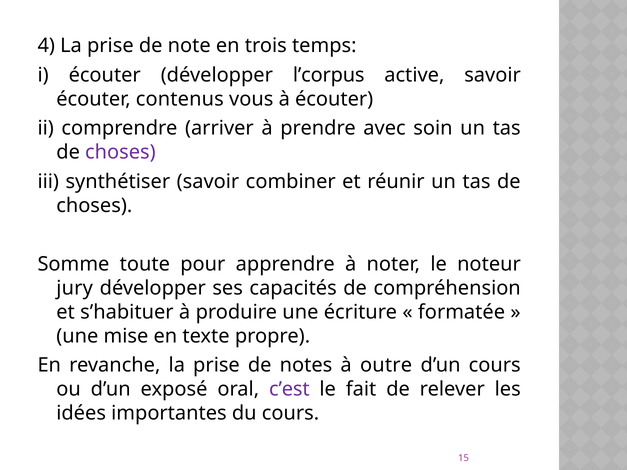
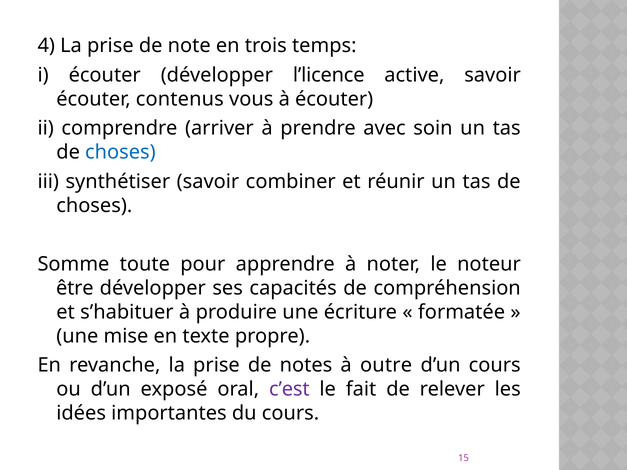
l’corpus: l’corpus -> l’licence
choses at (120, 152) colour: purple -> blue
jury: jury -> être
